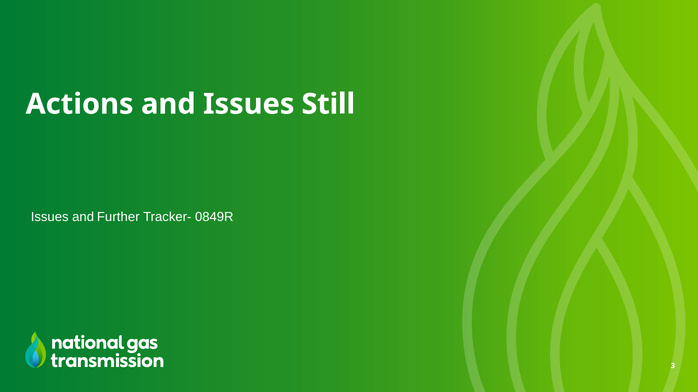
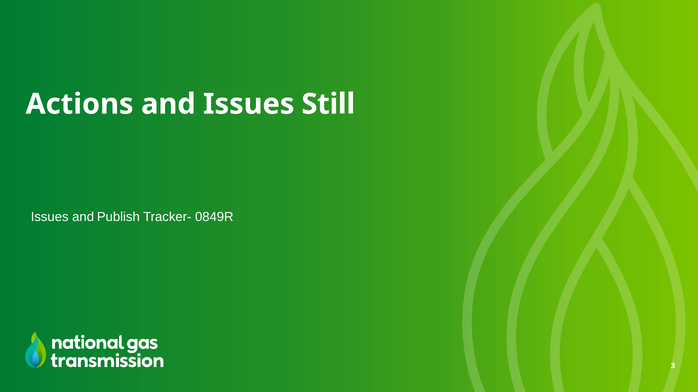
Further: Further -> Publish
